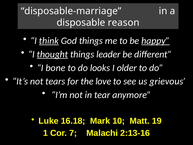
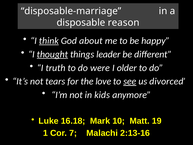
God things: things -> about
happy underline: present -> none
bone: bone -> truth
looks: looks -> were
see underline: none -> present
grievous: grievous -> divorced
tear: tear -> kids
